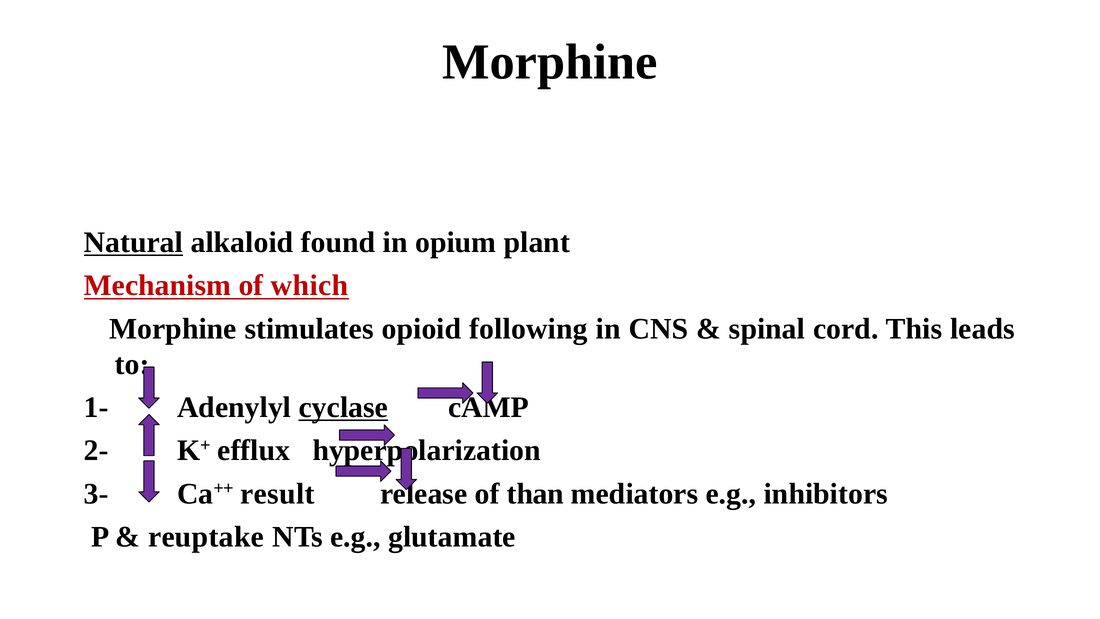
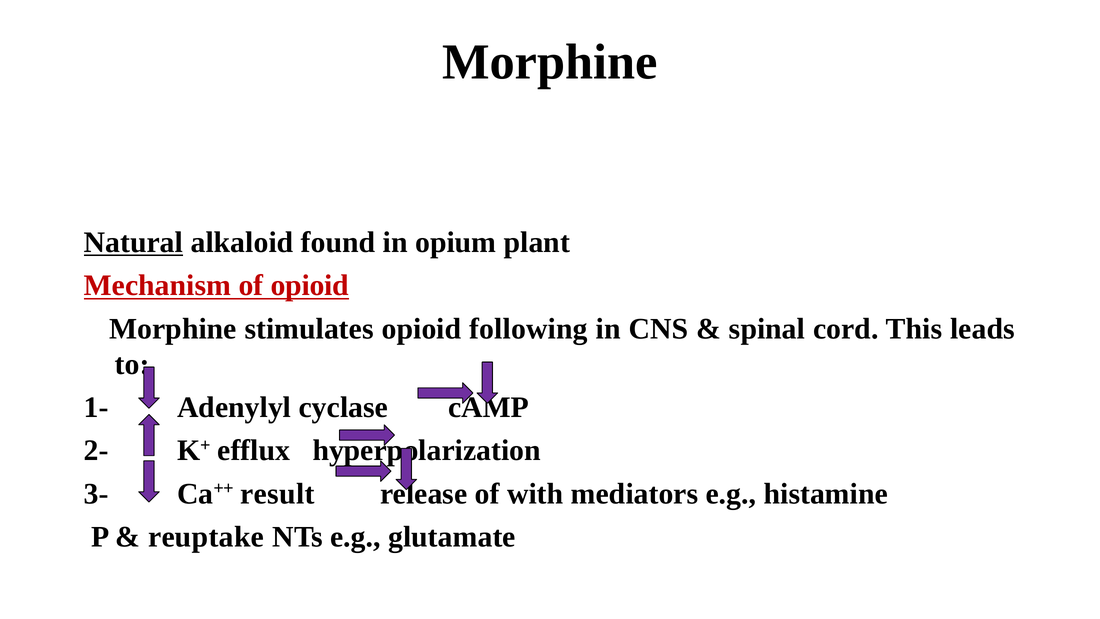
of which: which -> opioid
cyclase underline: present -> none
than: than -> with
inhibitors: inhibitors -> histamine
